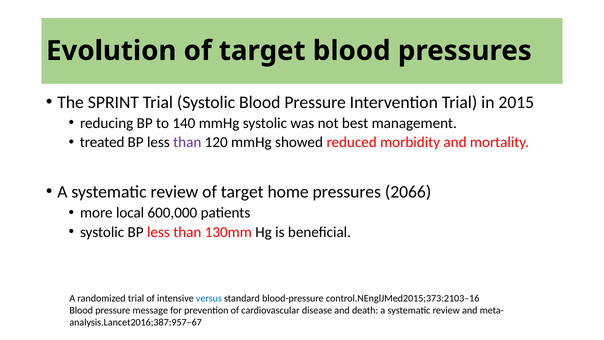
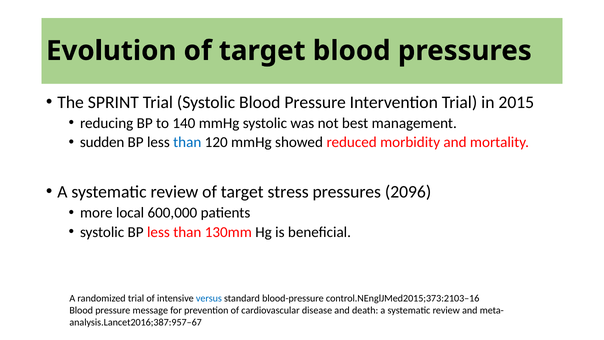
treated: treated -> sudden
than at (187, 142) colour: purple -> blue
home: home -> stress
2066: 2066 -> 2096
